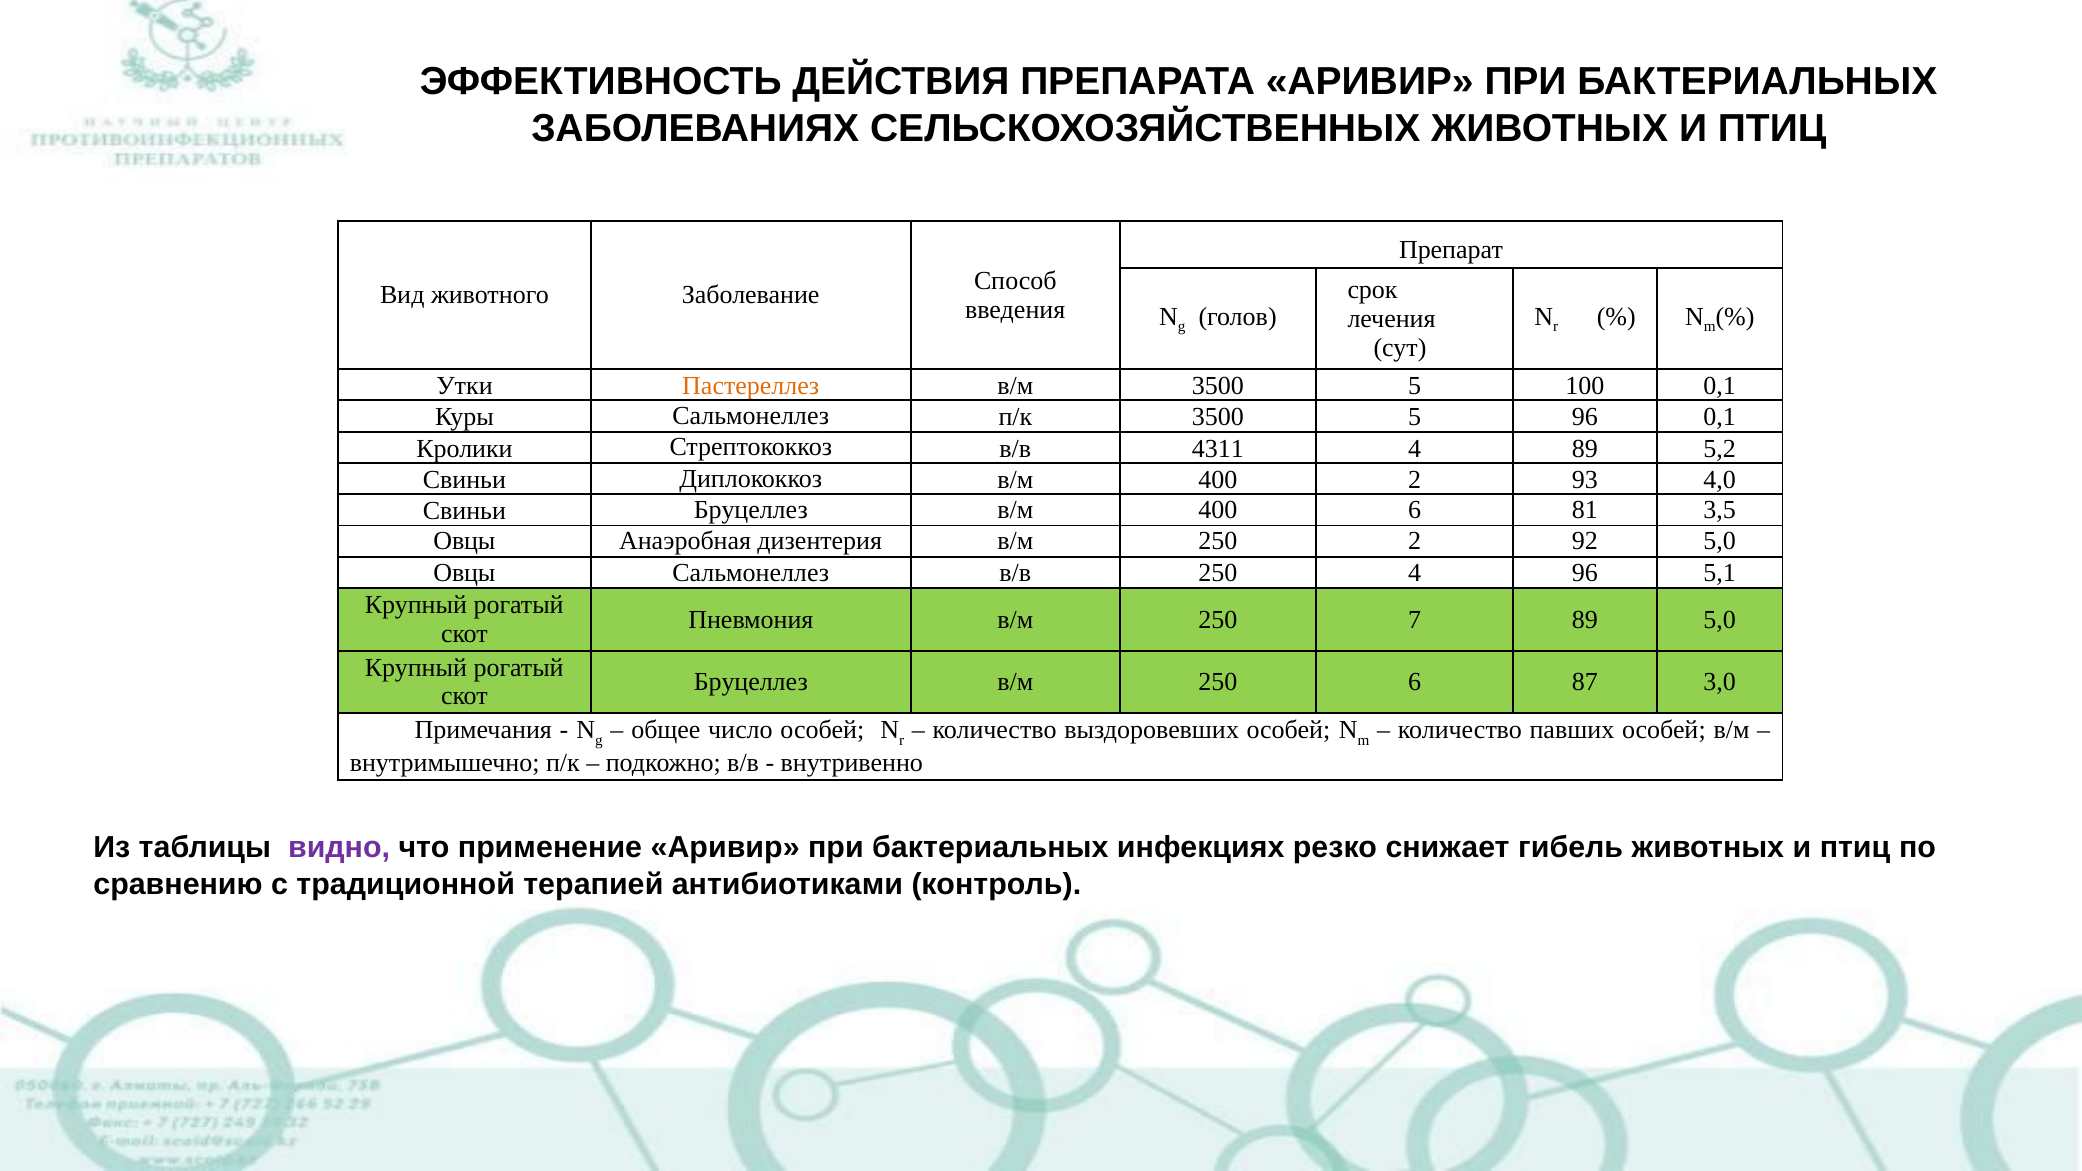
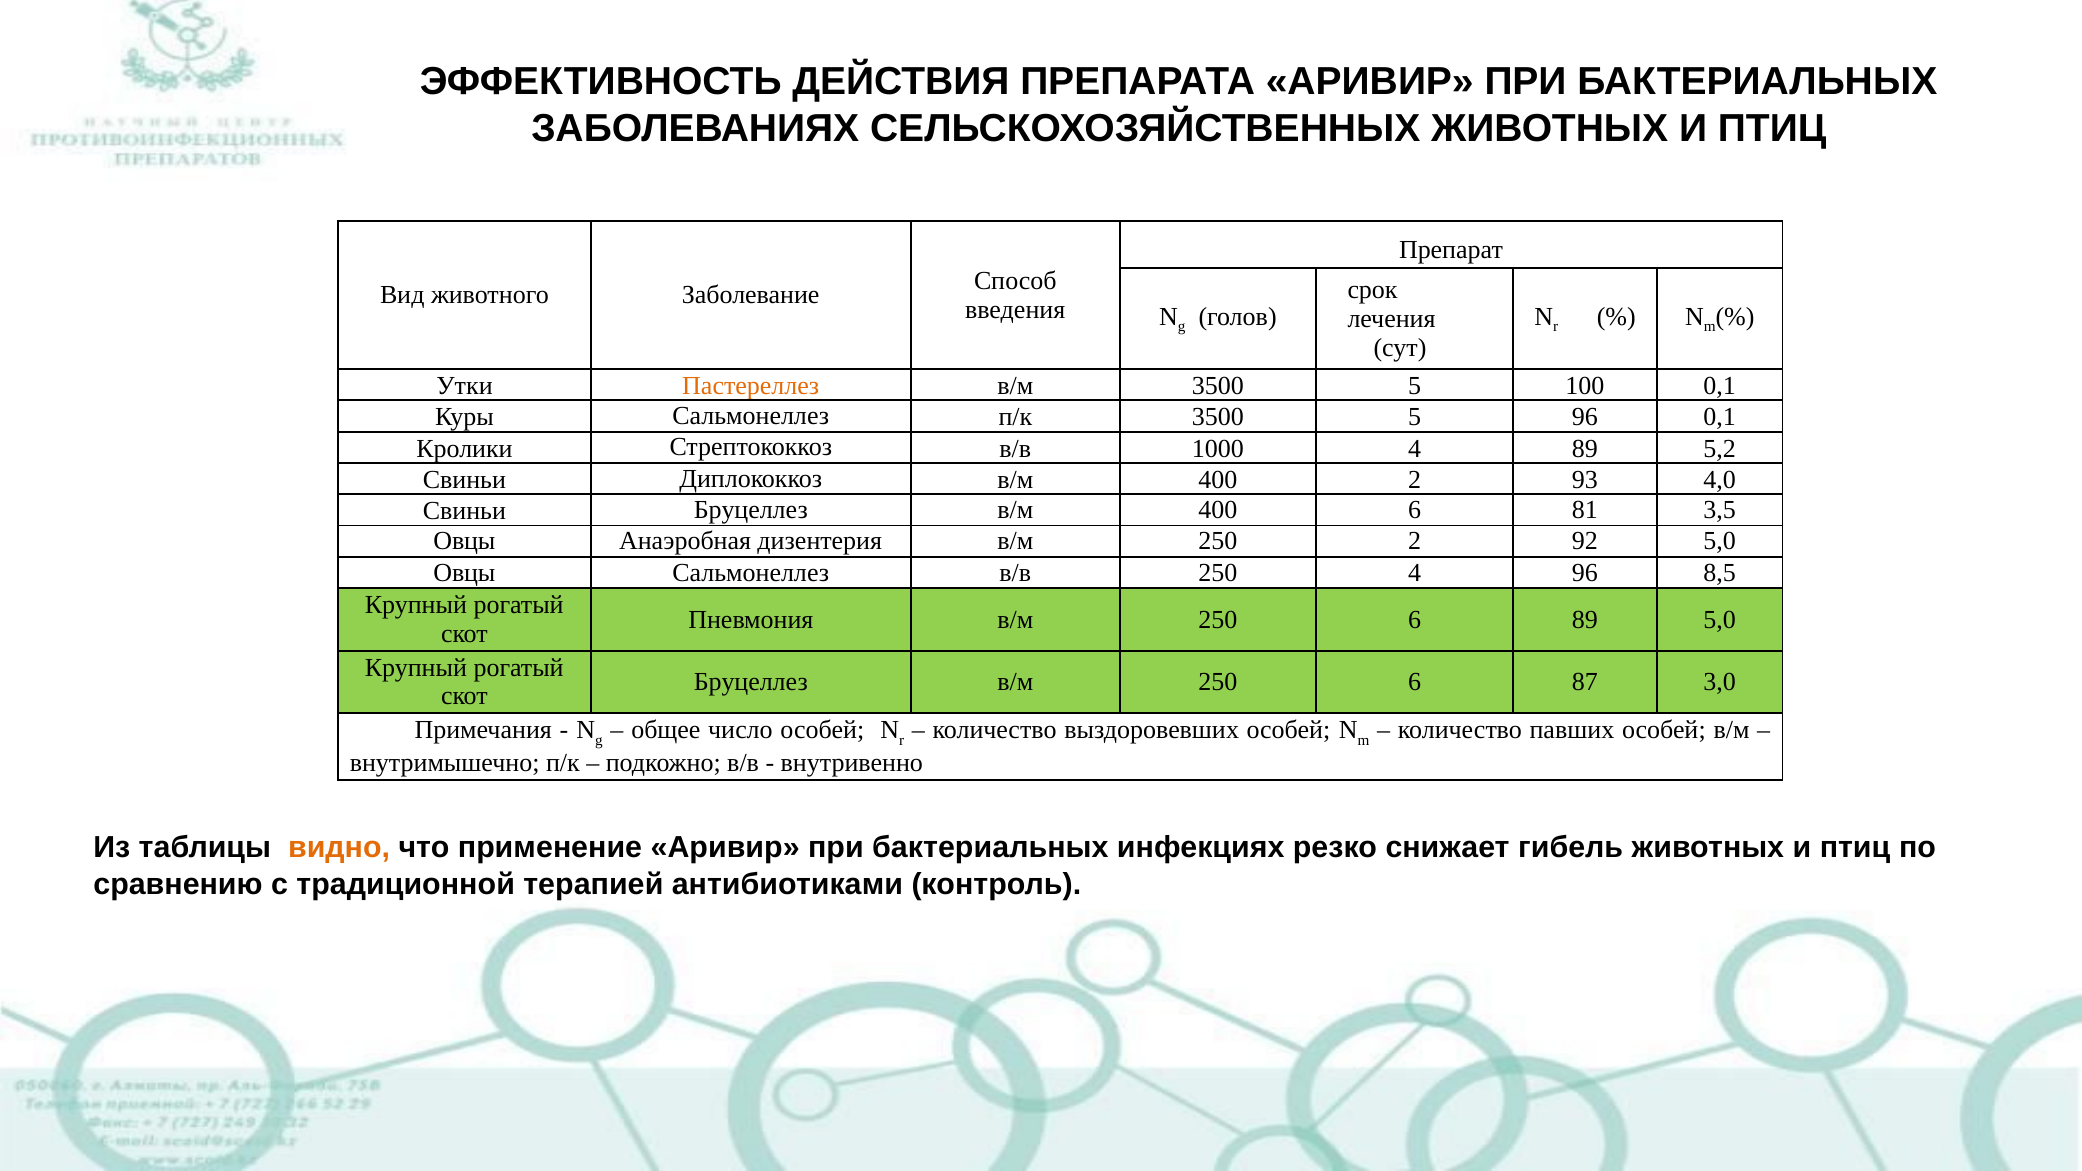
4311: 4311 -> 1000
5,1: 5,1 -> 8,5
Пневмония в/м 250 7: 7 -> 6
видно colour: purple -> orange
